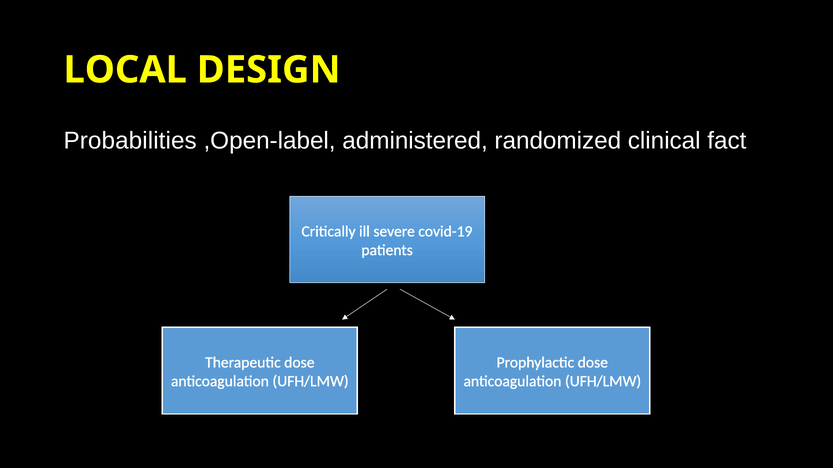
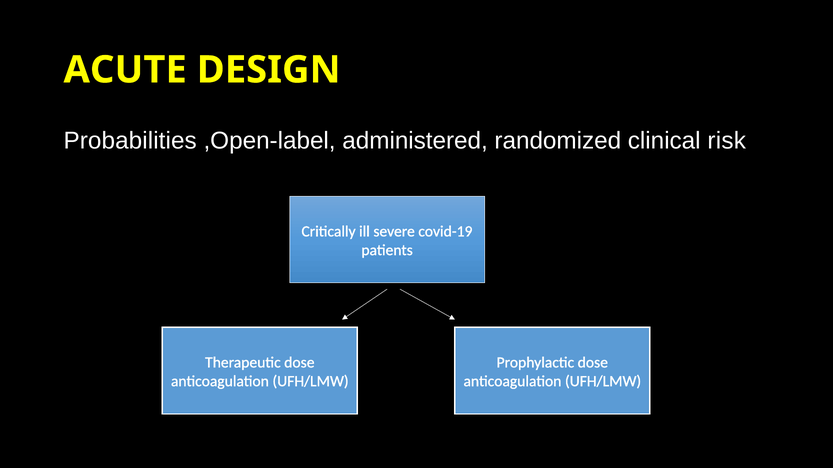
LOCAL: LOCAL -> ACUTE
fact: fact -> risk
